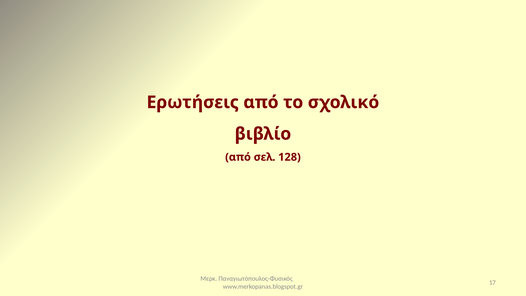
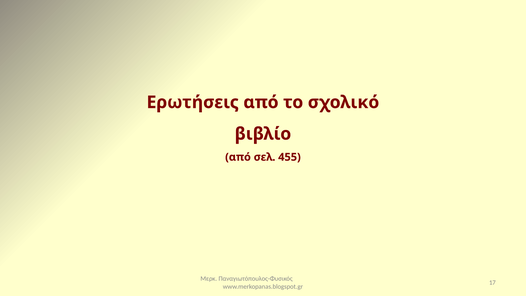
128: 128 -> 455
